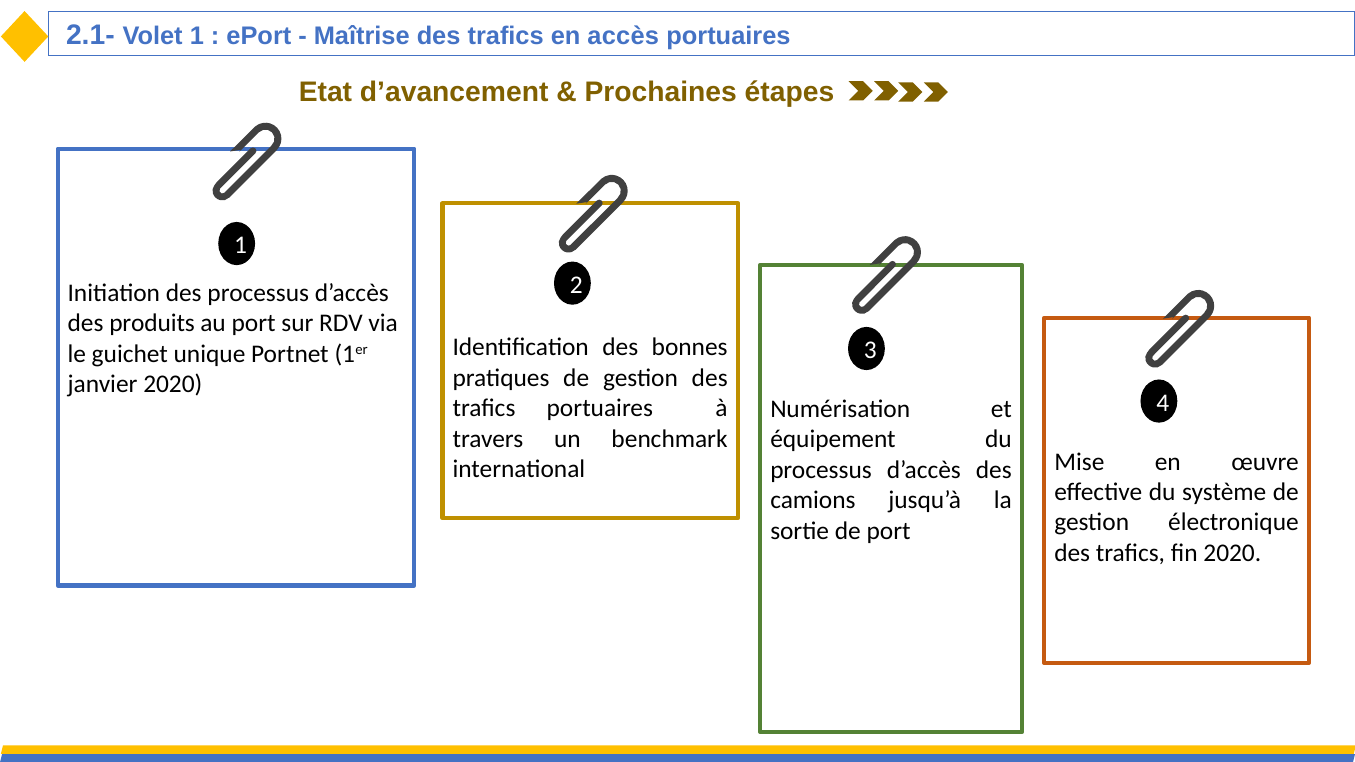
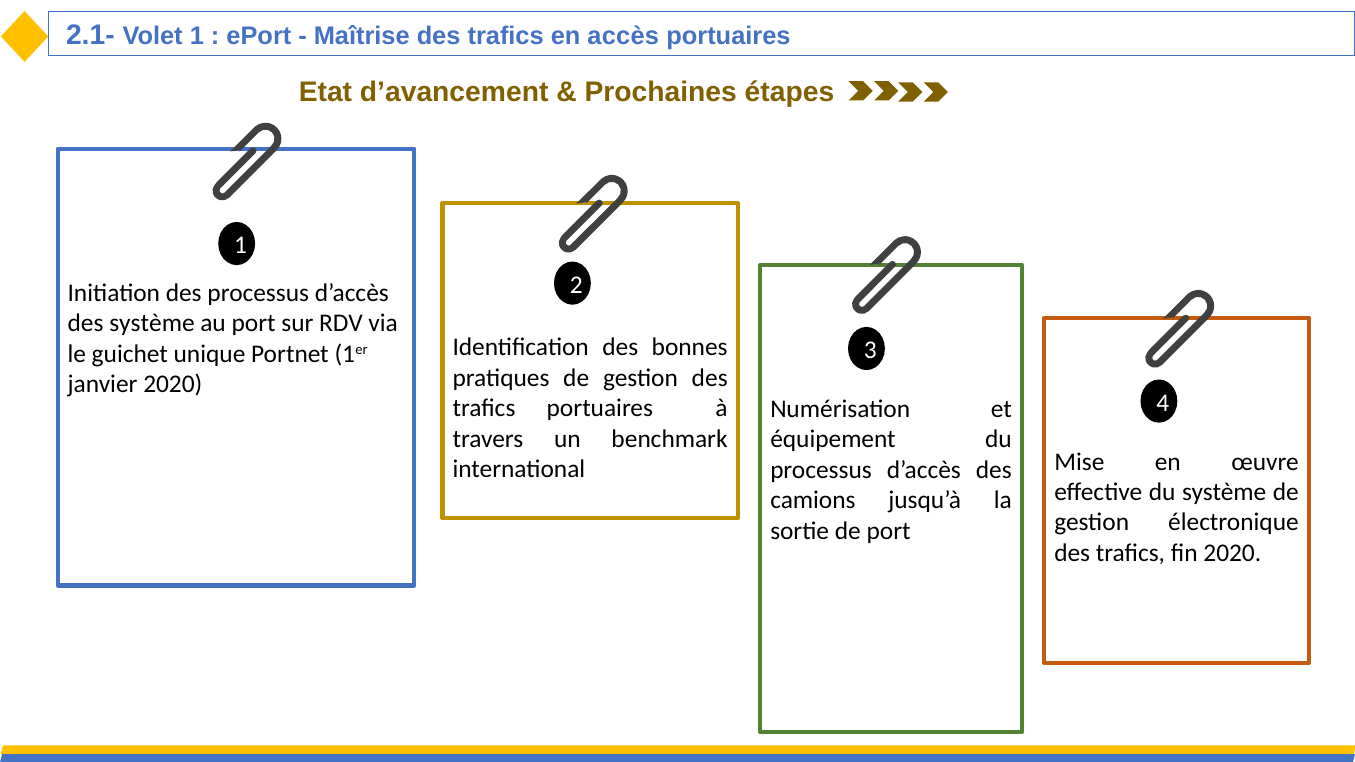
des produits: produits -> système
